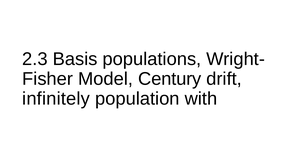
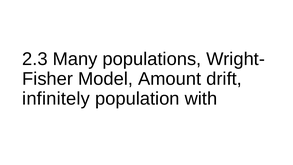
Basis: Basis -> Many
Century: Century -> Amount
